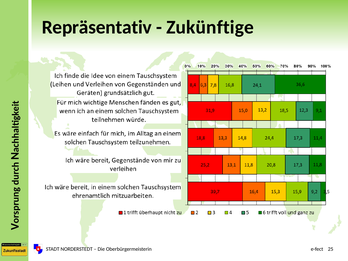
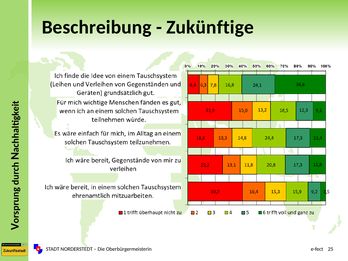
Repräsentativ: Repräsentativ -> Beschreibung
